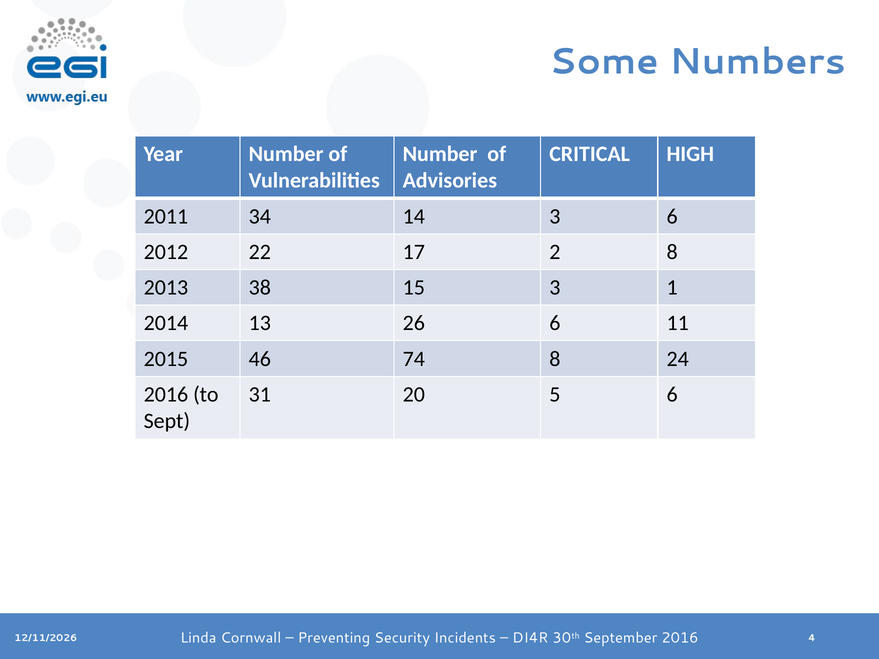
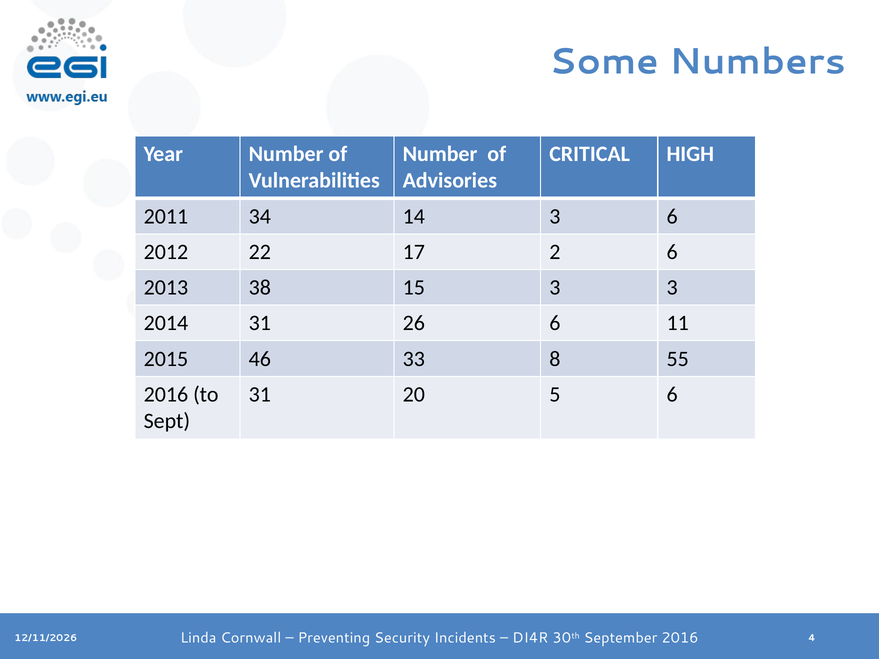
2 8: 8 -> 6
3 1: 1 -> 3
2014 13: 13 -> 31
74: 74 -> 33
24: 24 -> 55
